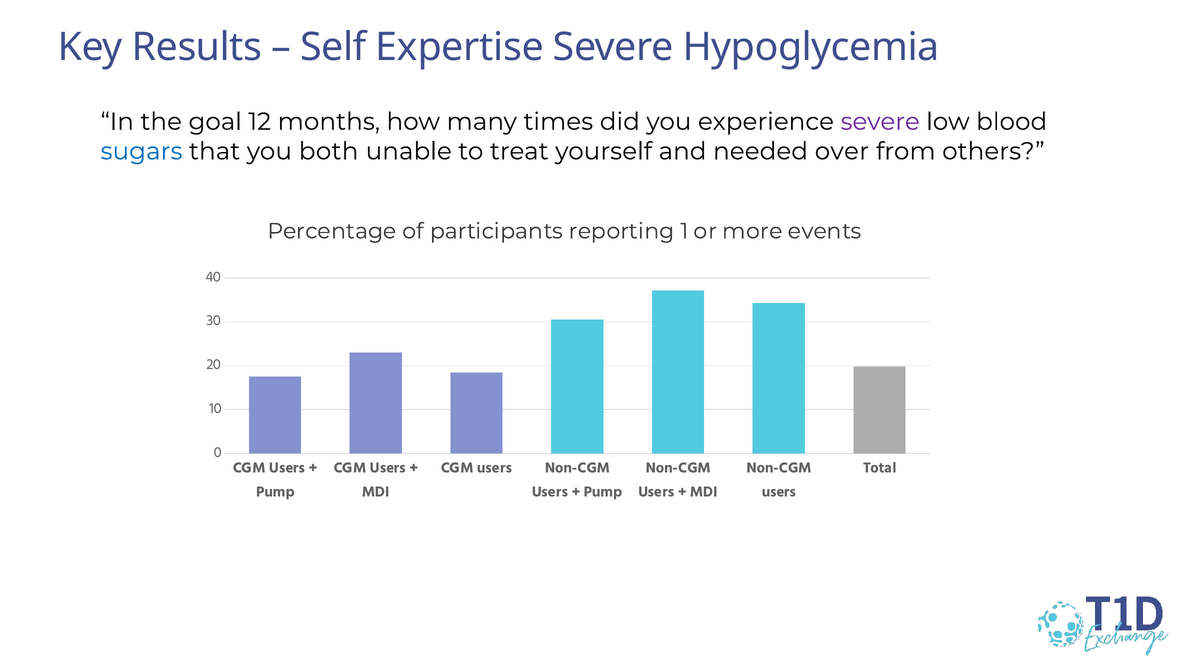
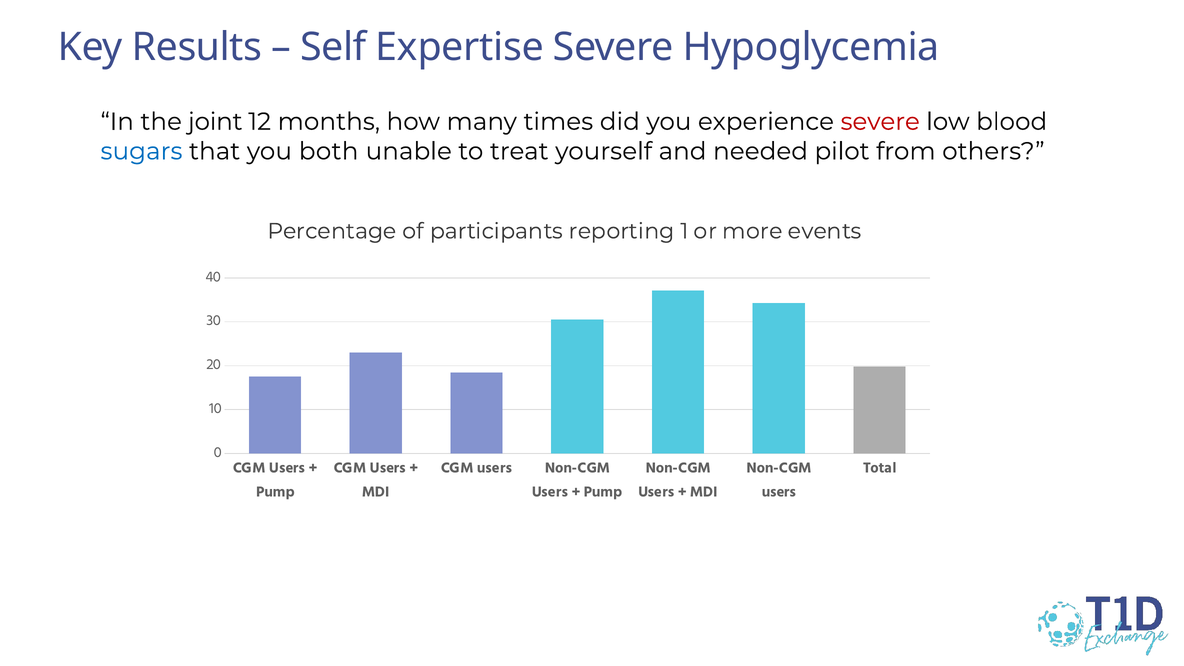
goal: goal -> joint
severe at (880, 122) colour: purple -> red
over: over -> pilot
